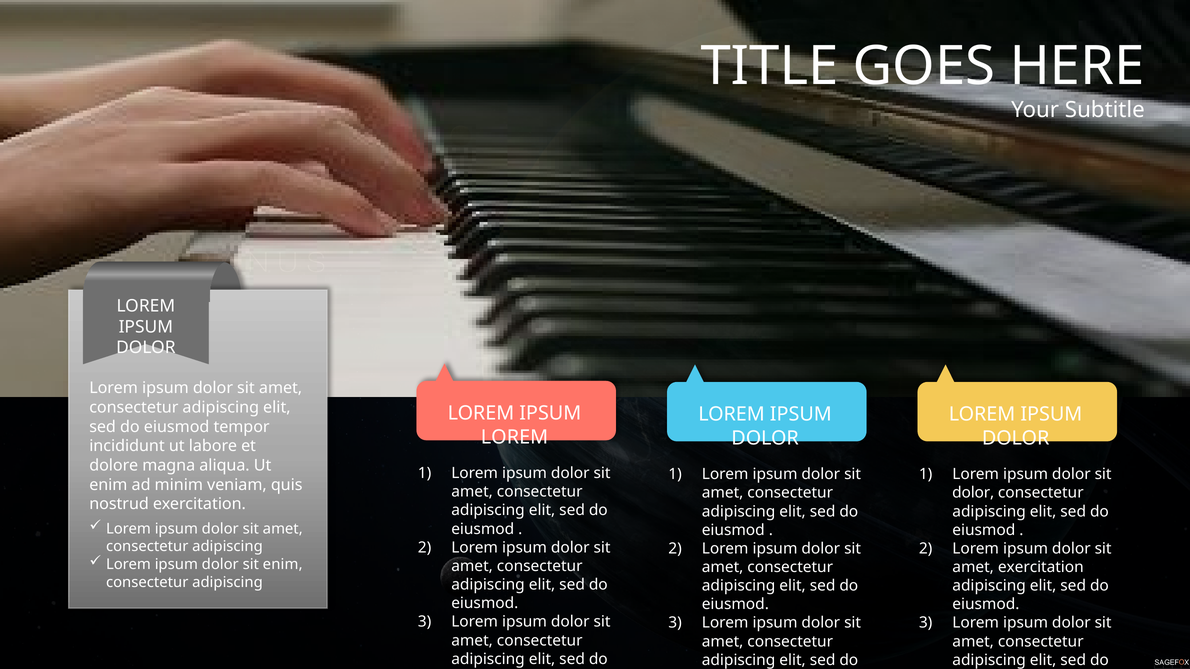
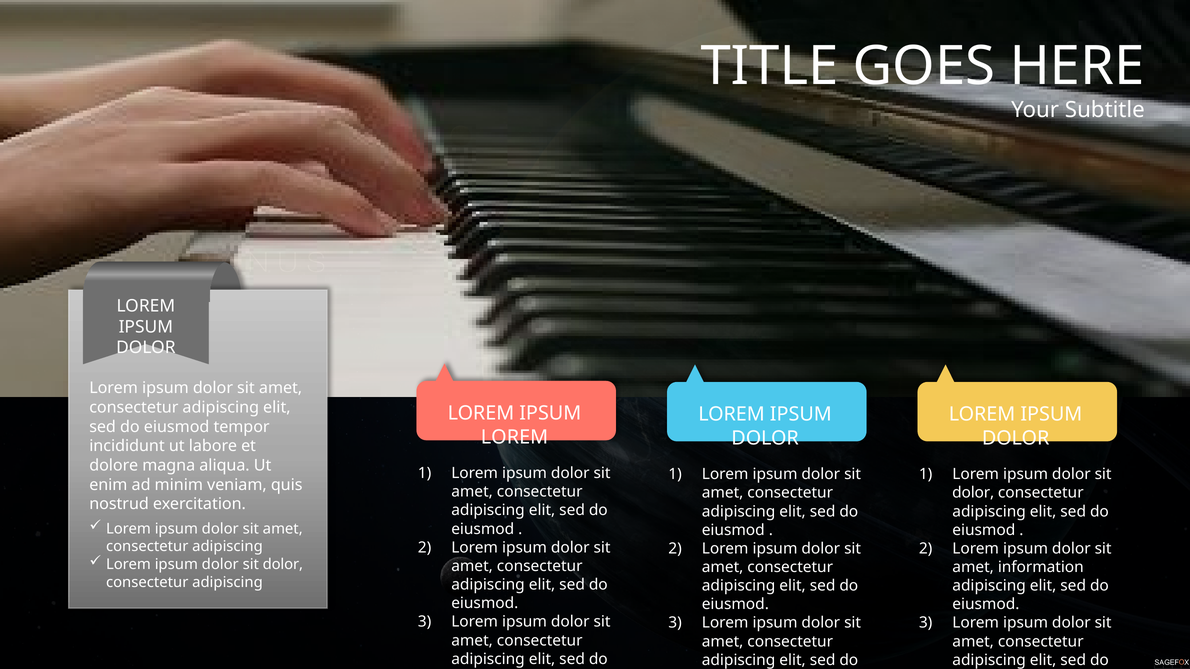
enim at (283, 565): enim -> dolor
amet exercitation: exercitation -> information
